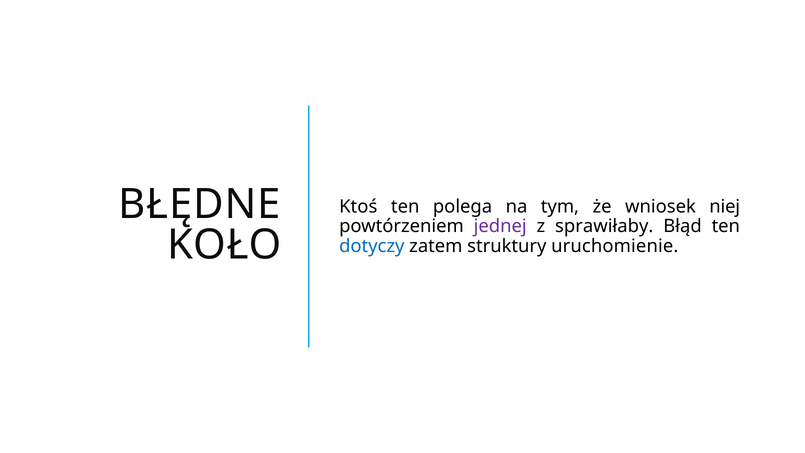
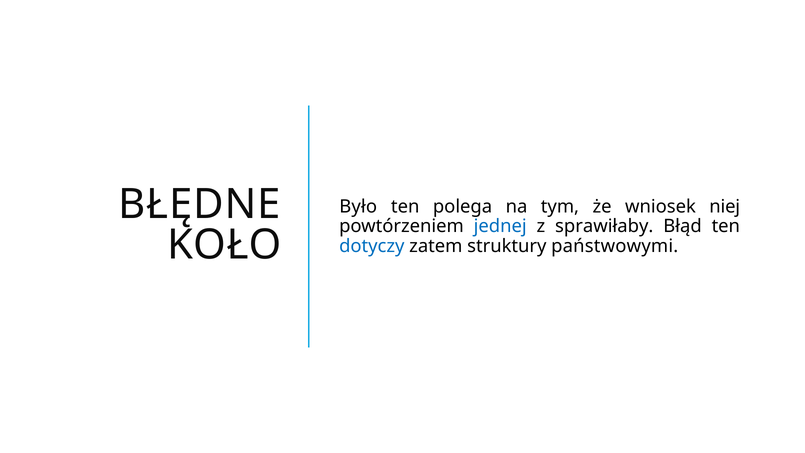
Ktoś: Ktoś -> Było
jednej colour: purple -> blue
uruchomienie: uruchomienie -> państwowymi
